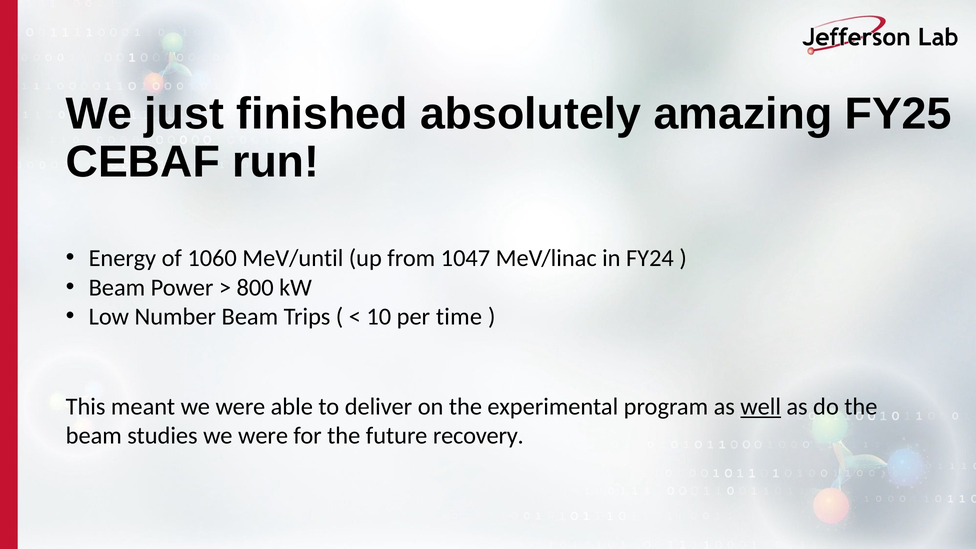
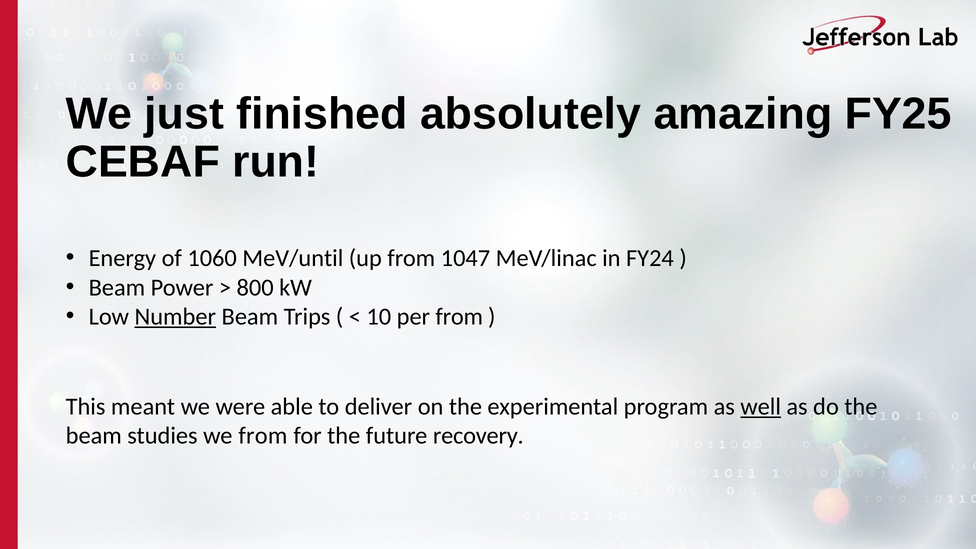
Number underline: none -> present
per time: time -> from
studies we were: were -> from
